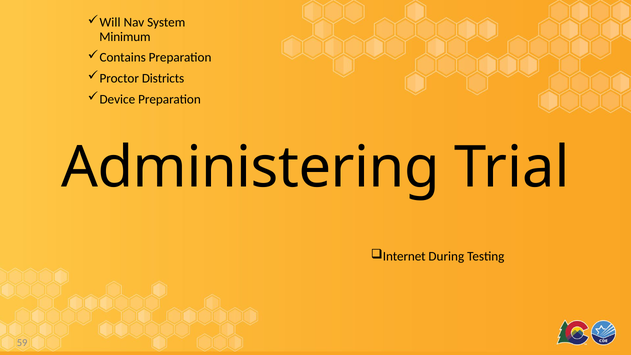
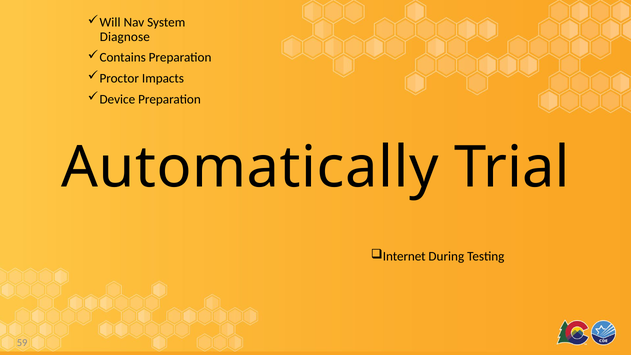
Minimum: Minimum -> Diagnose
Districts: Districts -> Impacts
Administering: Administering -> Automatically
